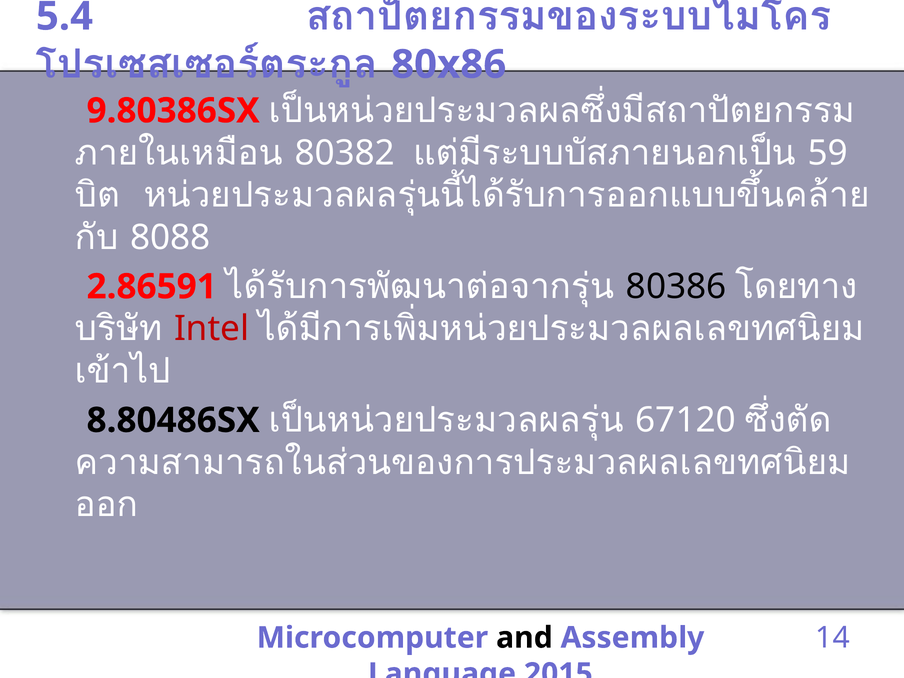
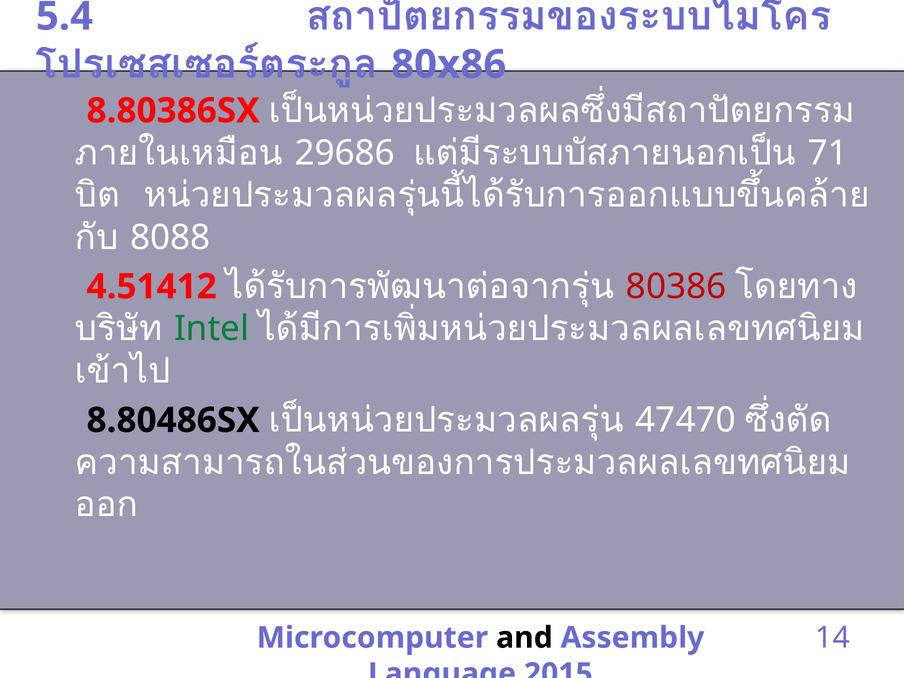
9.80386SX: 9.80386SX -> 8.80386SX
80382: 80382 -> 29686
59: 59 -> 71
2.86591: 2.86591 -> 4.51412
80386 colour: black -> red
Intel colour: red -> green
67120: 67120 -> 47470
